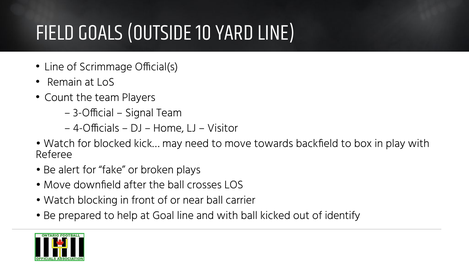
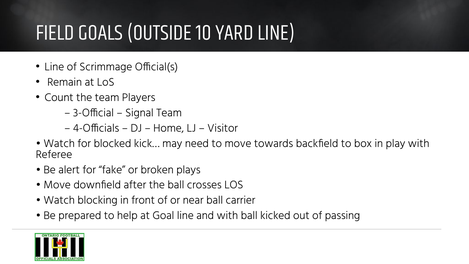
identify: identify -> passing
